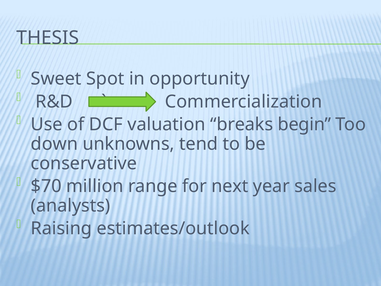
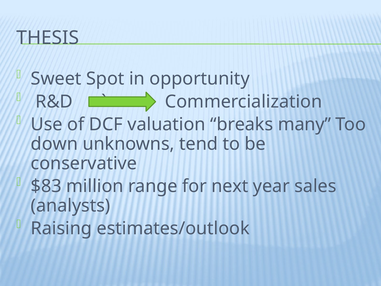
begin: begin -> many
$70: $70 -> $83
